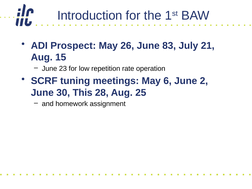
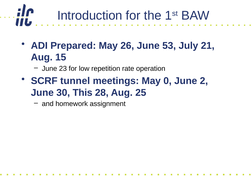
Prospect: Prospect -> Prepared
83: 83 -> 53
tuning: tuning -> tunnel
6: 6 -> 0
